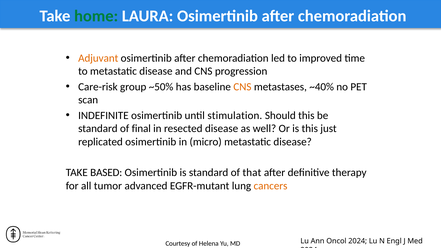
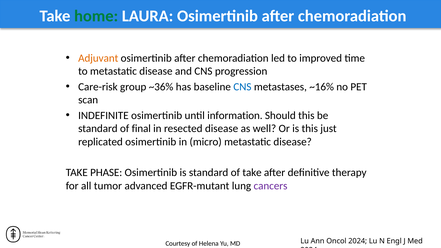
~50%: ~50% -> ~36%
CNS at (242, 87) colour: orange -> blue
~40%: ~40% -> ~16%
stimulation: stimulation -> information
BASED: BASED -> PHASE
of that: that -> take
cancers colour: orange -> purple
